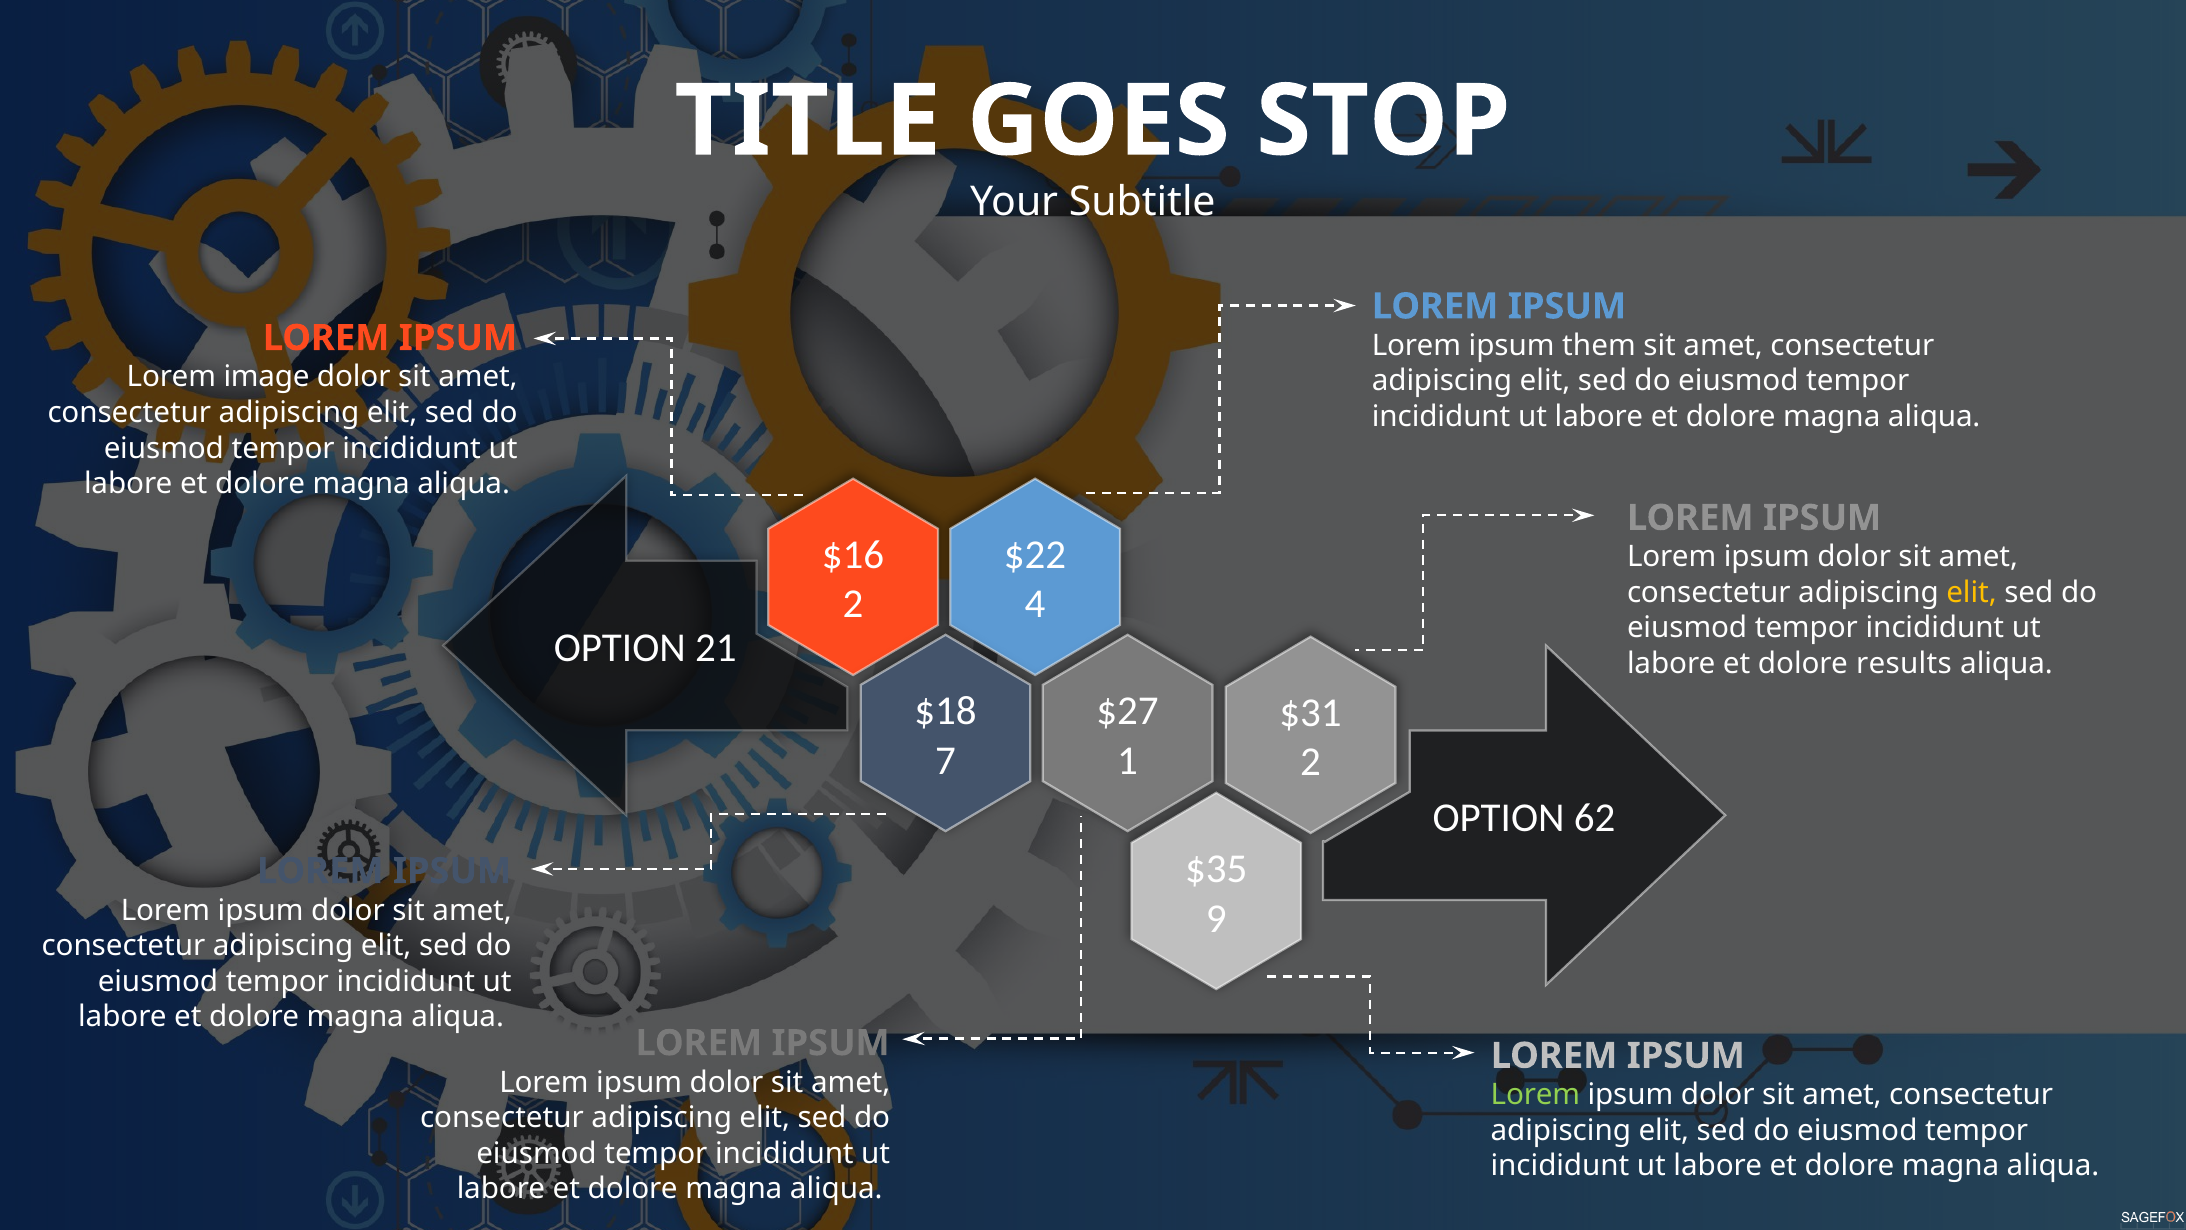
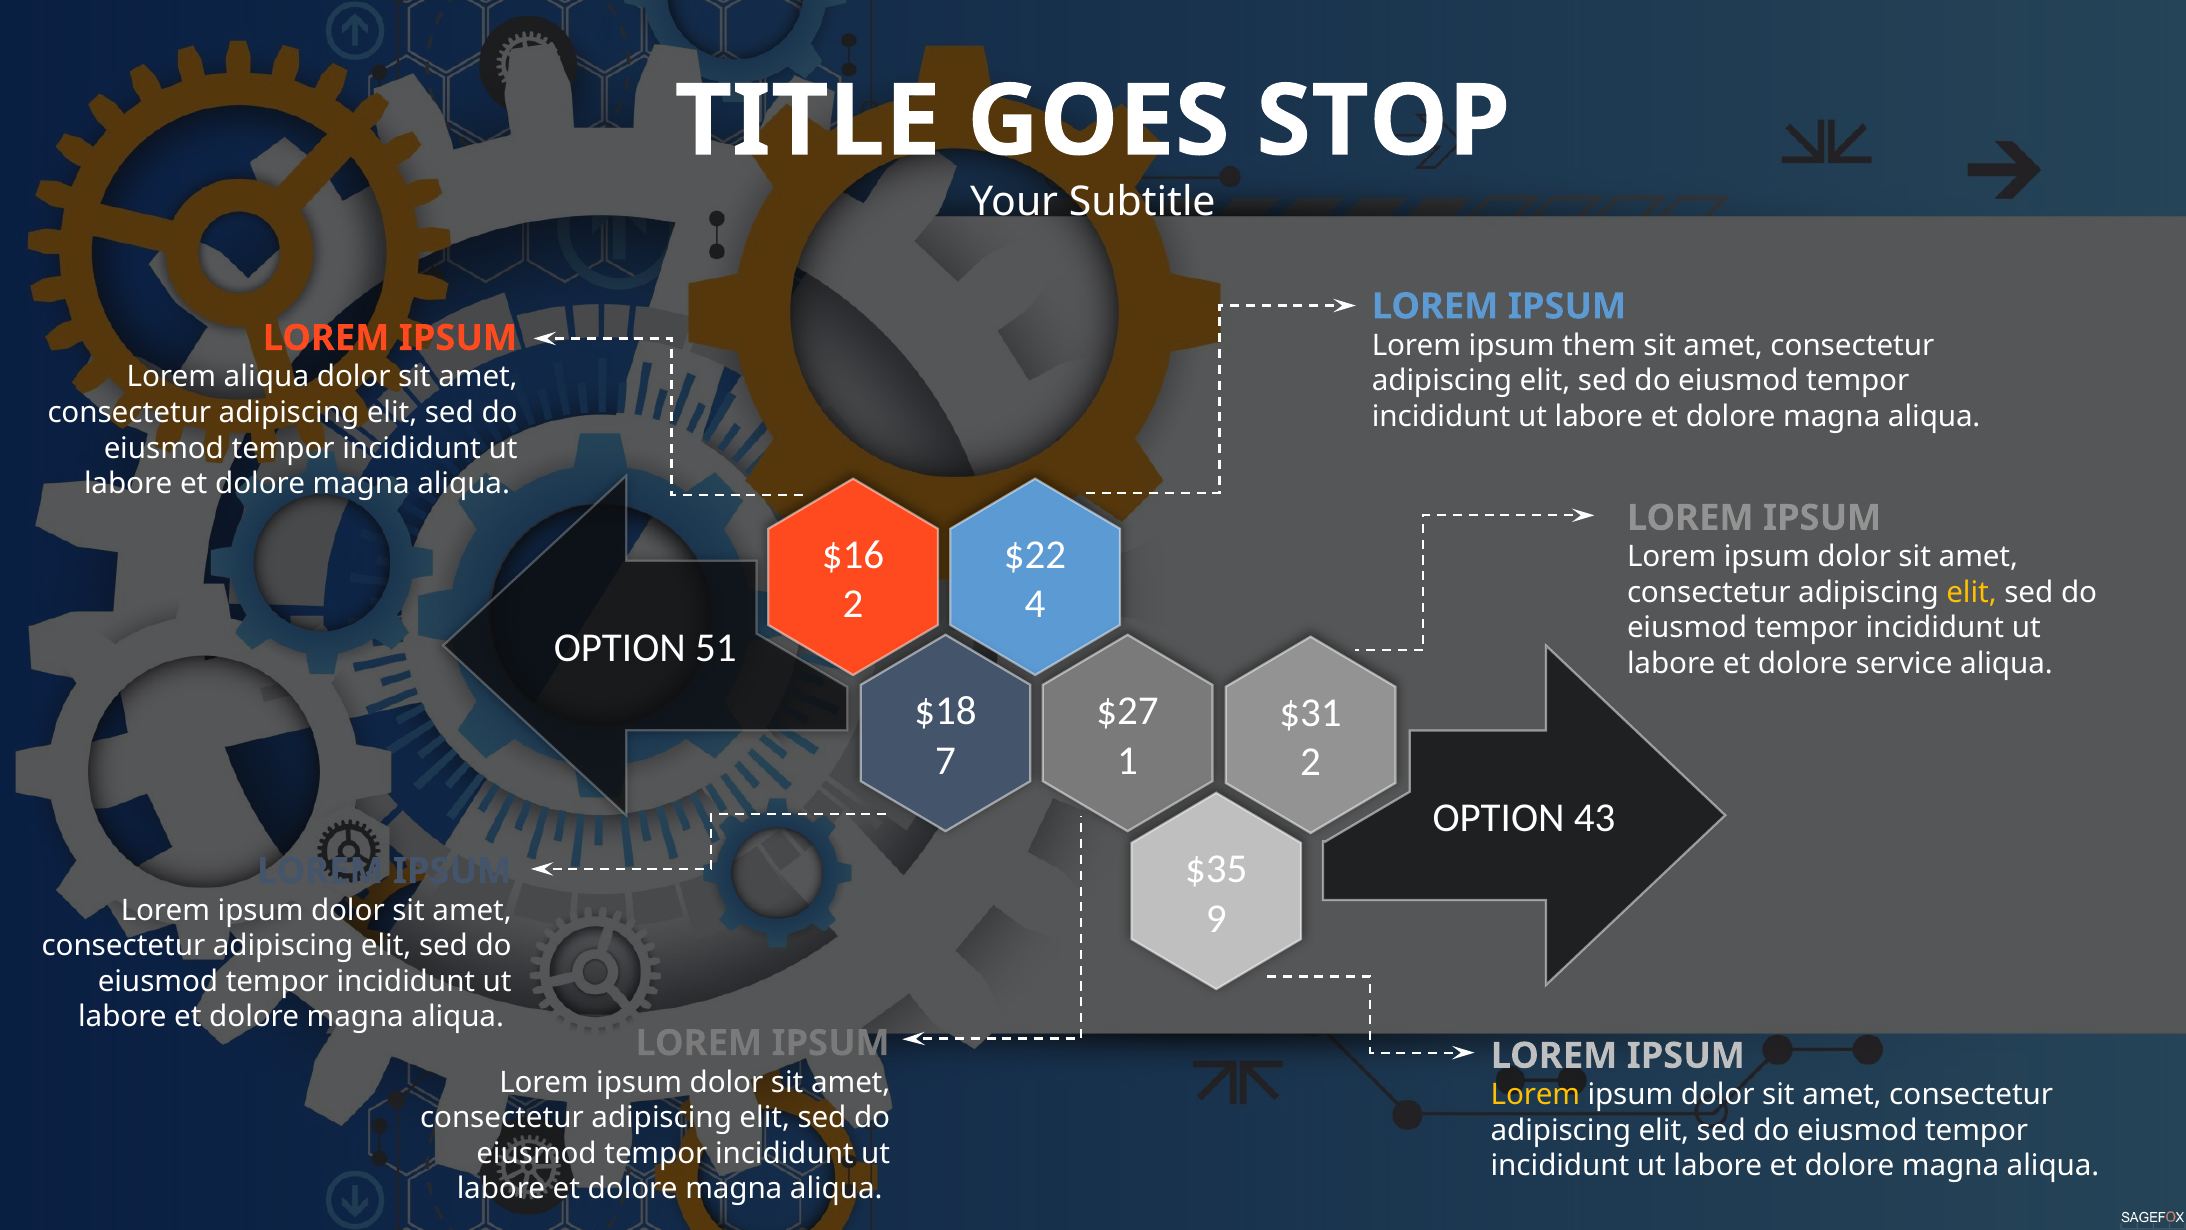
Lorem image: image -> aliqua
21: 21 -> 51
results: results -> service
62: 62 -> 43
Lorem at (1535, 1095) colour: light green -> yellow
